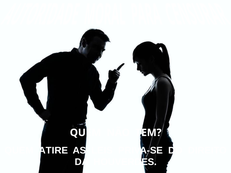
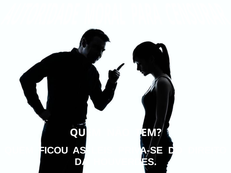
ATIRE: ATIRE -> FICOU
